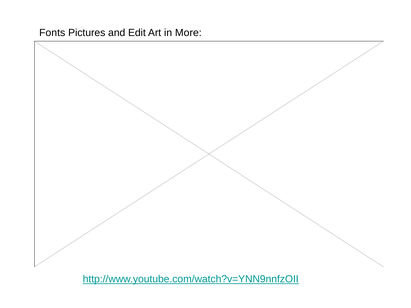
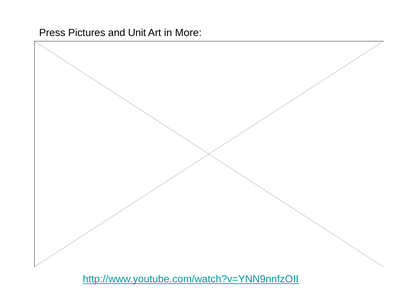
Fonts: Fonts -> Press
Edit: Edit -> Unit
